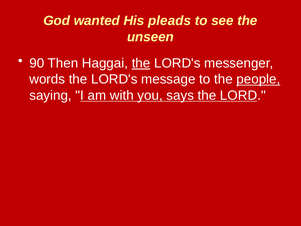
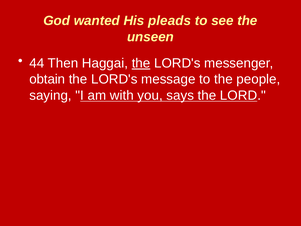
90: 90 -> 44
words: words -> obtain
people underline: present -> none
